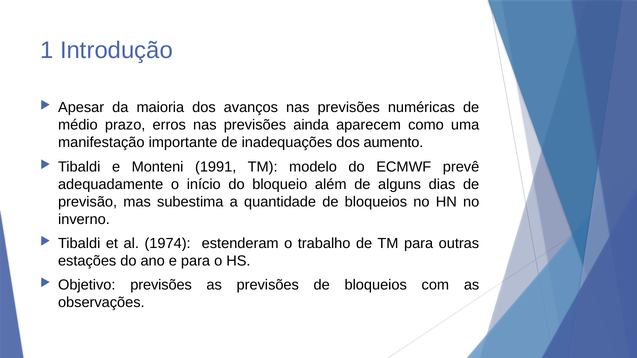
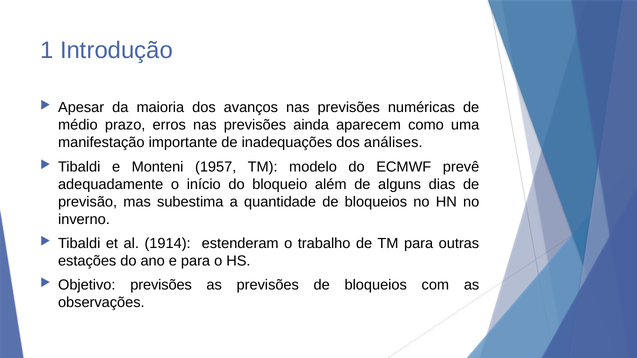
aumento: aumento -> análises
1991: 1991 -> 1957
1974: 1974 -> 1914
